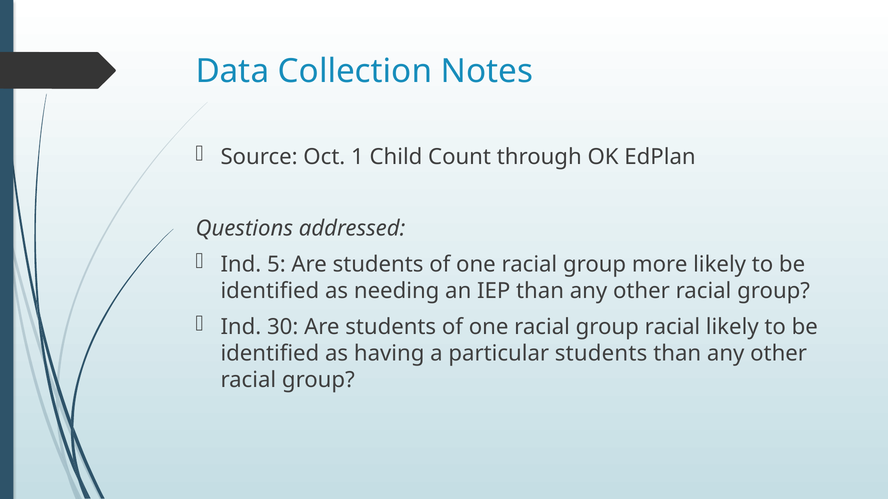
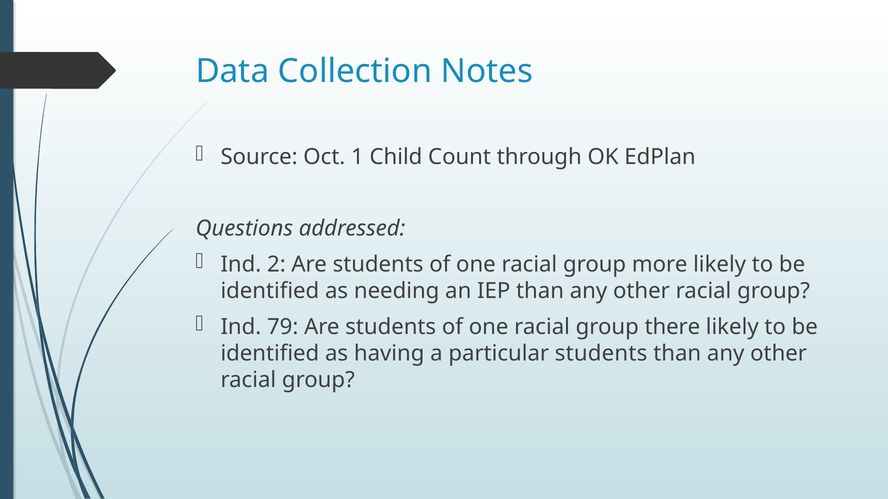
5: 5 -> 2
30: 30 -> 79
group racial: racial -> there
